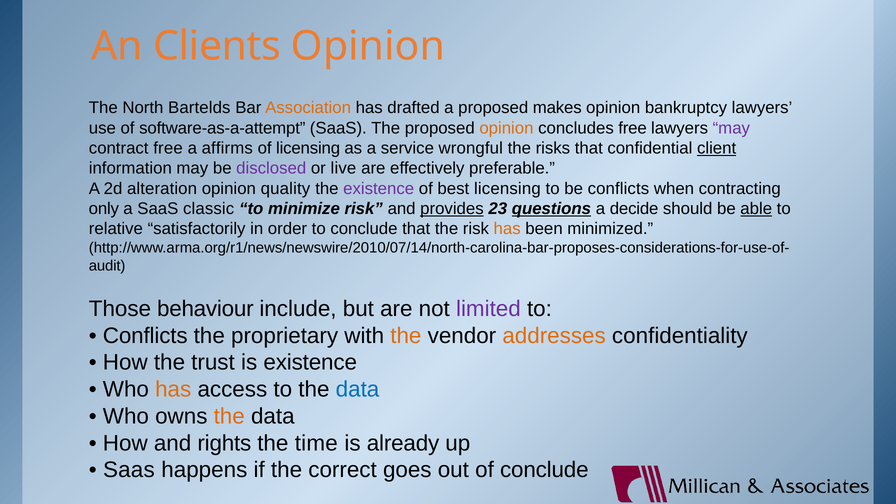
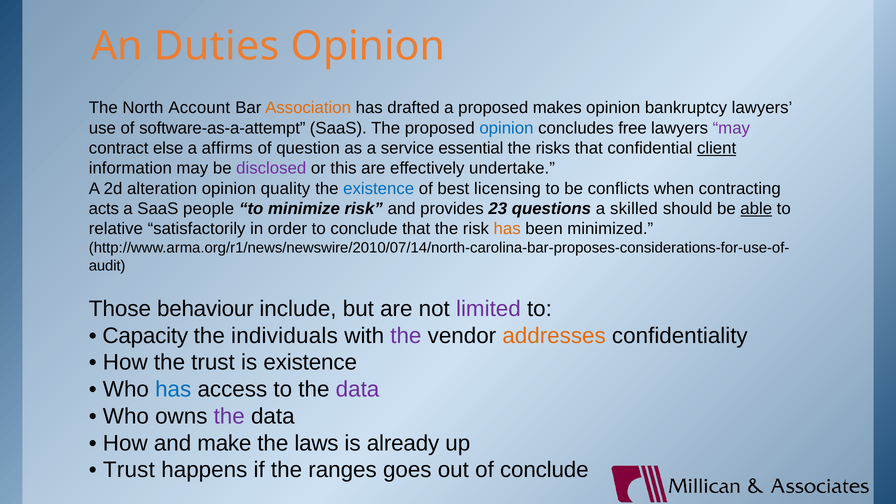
Clients: Clients -> Duties
Bartelds: Bartelds -> Account
opinion at (506, 128) colour: orange -> blue
contract free: free -> else
of licensing: licensing -> question
wrongful: wrongful -> essential
live: live -> this
preferable: preferable -> undertake
existence at (379, 189) colour: purple -> blue
only: only -> acts
classic: classic -> people
provides underline: present -> none
questions underline: present -> none
decide: decide -> skilled
Conflicts at (145, 336): Conflicts -> Capacity
proprietary: proprietary -> individuals
the at (406, 336) colour: orange -> purple
has at (173, 390) colour: orange -> blue
data at (358, 390) colour: blue -> purple
the at (229, 416) colour: orange -> purple
rights: rights -> make
time: time -> laws
Saas at (129, 470): Saas -> Trust
correct: correct -> ranges
